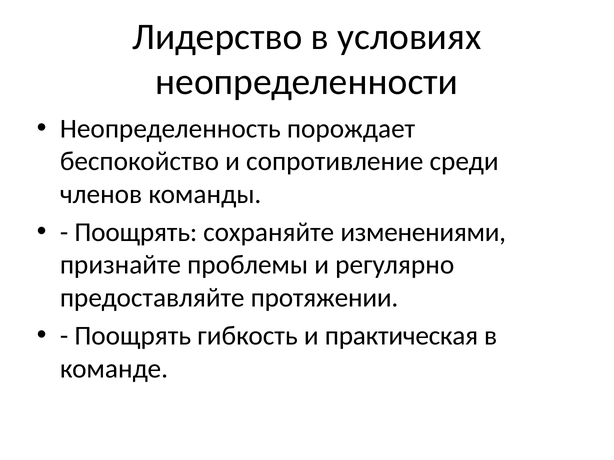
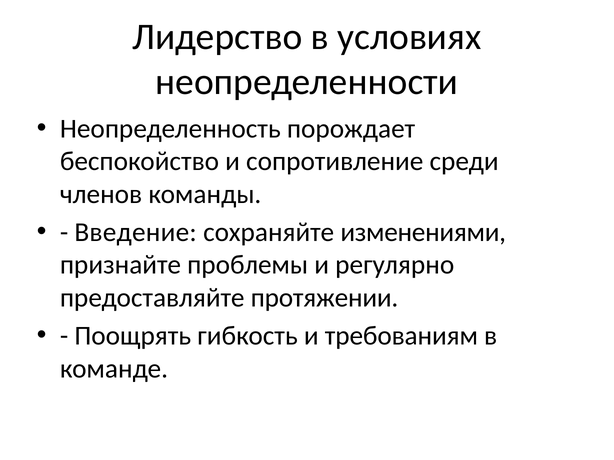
Поощрять at (136, 233): Поощрять -> Введение
практическая: практическая -> требованиям
